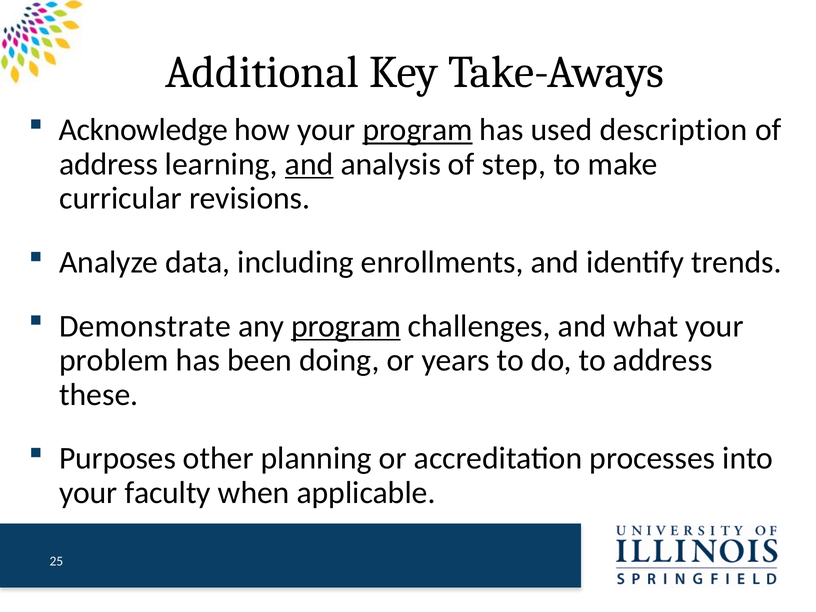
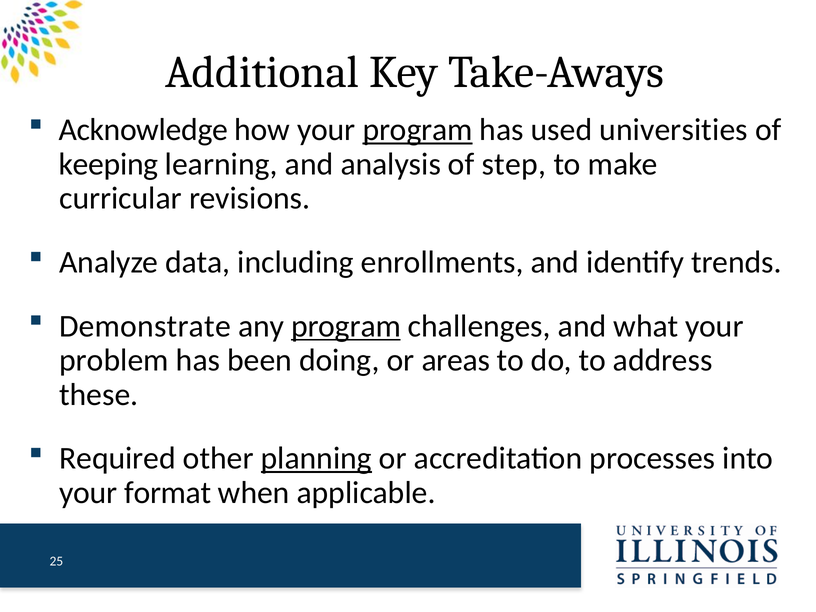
description: description -> universities
address at (109, 164): address -> keeping
and at (309, 164) underline: present -> none
years: years -> areas
Purposes: Purposes -> Required
planning underline: none -> present
faculty: faculty -> format
